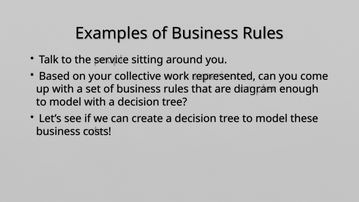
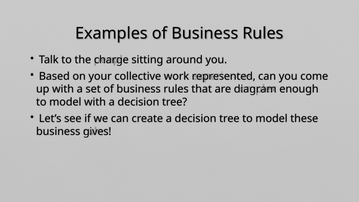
service: service -> charge
costs: costs -> gives
